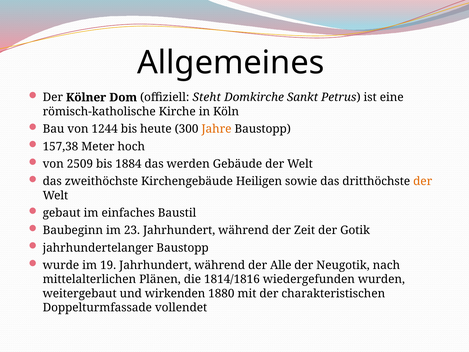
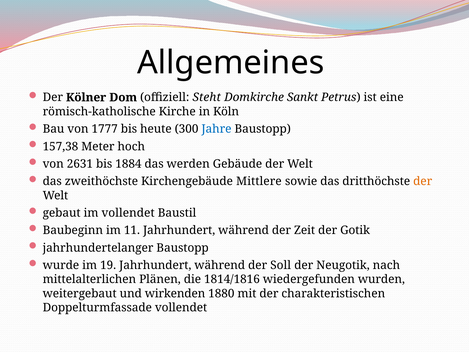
1244: 1244 -> 1777
Jahre colour: orange -> blue
2509: 2509 -> 2631
Heiligen: Heiligen -> Mittlere
im einfaches: einfaches -> vollendet
23: 23 -> 11
Alle: Alle -> Soll
